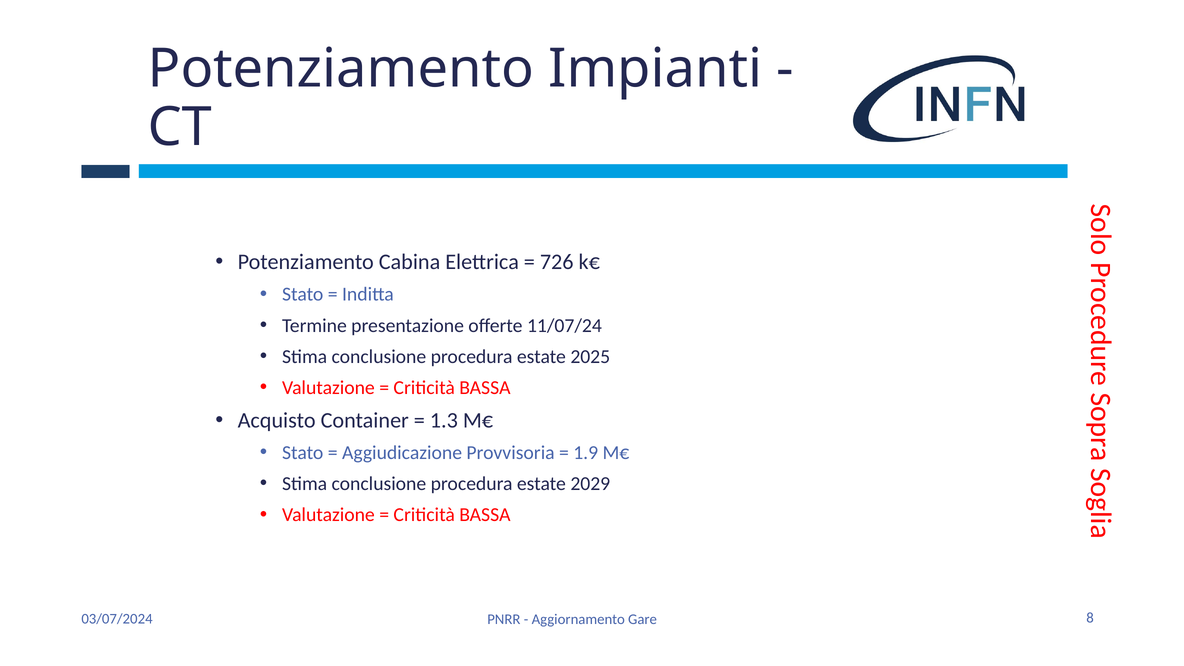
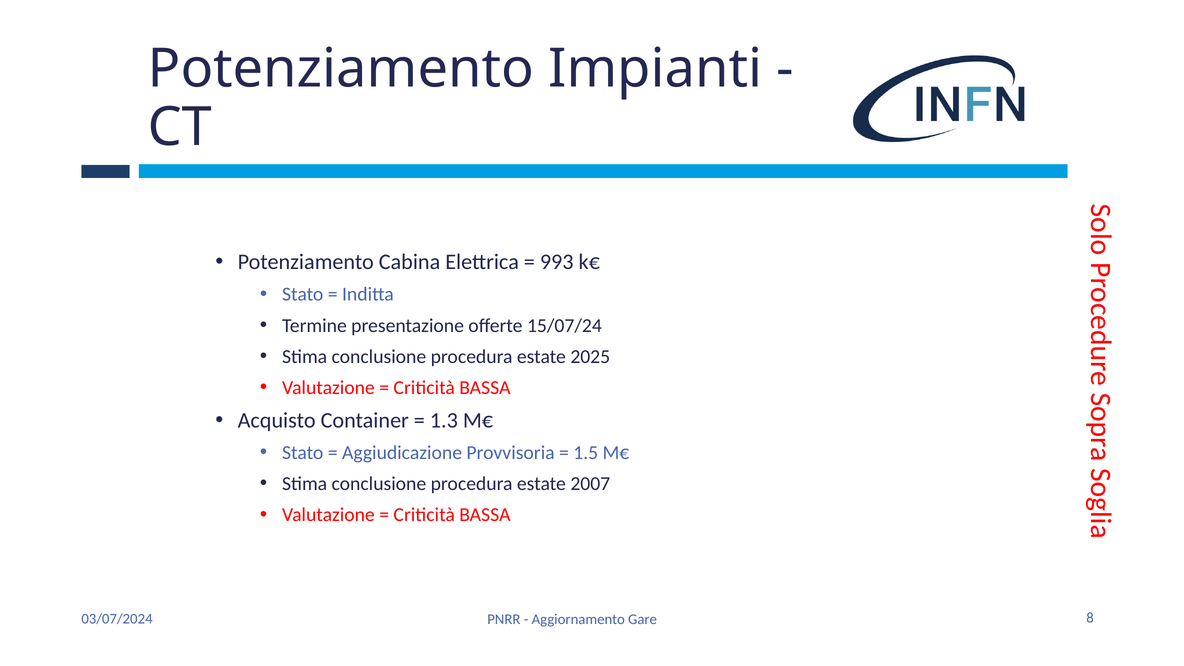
726: 726 -> 993
11/07/24: 11/07/24 -> 15/07/24
1.9: 1.9 -> 1.5
2029: 2029 -> 2007
